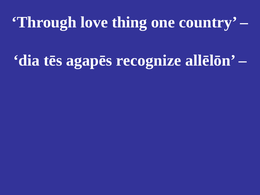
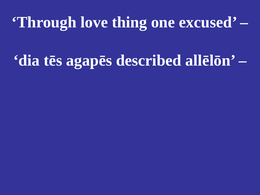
country: country -> excused
recognize: recognize -> described
